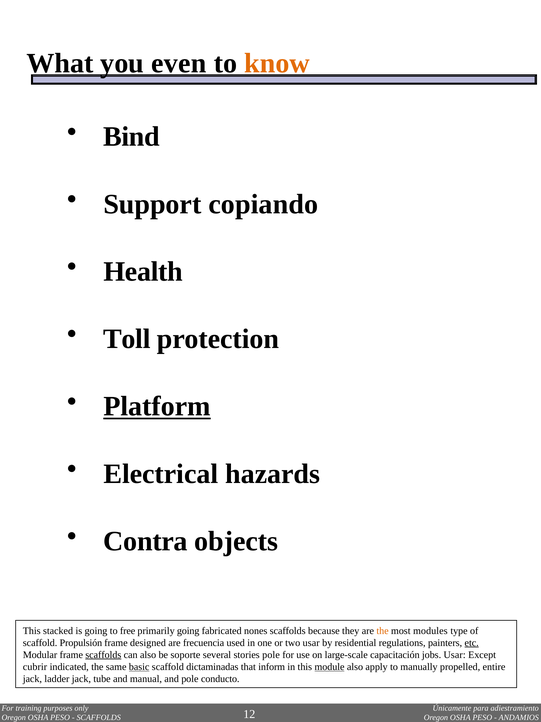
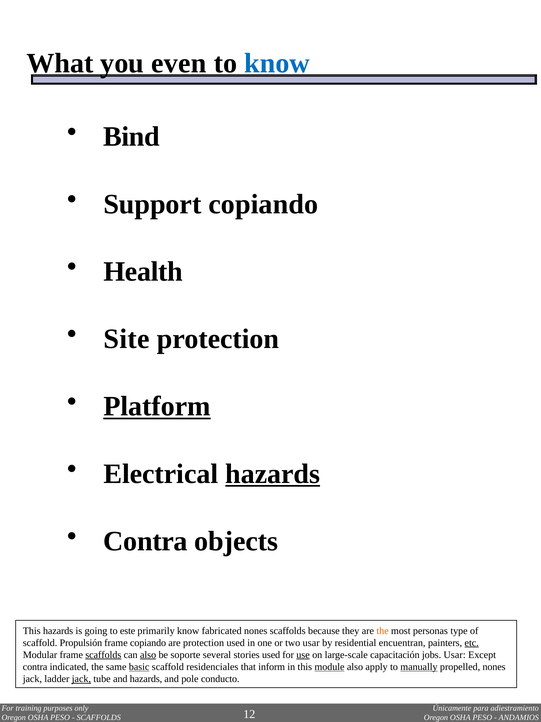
know at (277, 63) colour: orange -> blue
Toll: Toll -> Site
hazards at (273, 473) underline: none -> present
This stacked: stacked -> hazards
free: free -> este
primarily going: going -> know
modules: modules -> personas
frame designed: designed -> copiando
are frecuencia: frecuencia -> protection
regulations: regulations -> encuentran
also at (148, 654) underline: none -> present
stories pole: pole -> used
use underline: none -> present
cubrir at (35, 666): cubrir -> contra
dictaminadas: dictaminadas -> residenciales
manually underline: none -> present
propelled entire: entire -> nones
jack at (81, 678) underline: none -> present
and manual: manual -> hazards
